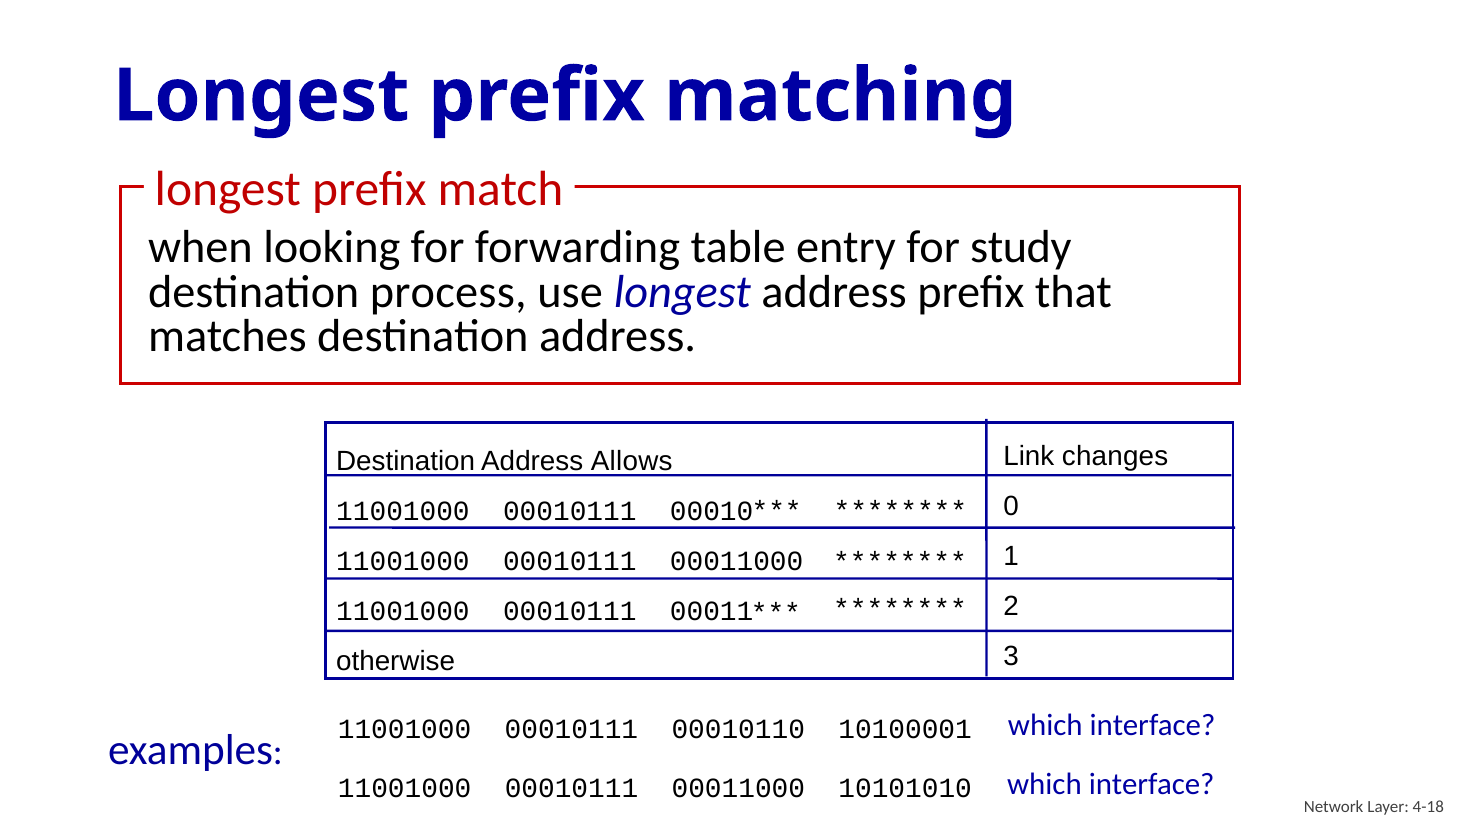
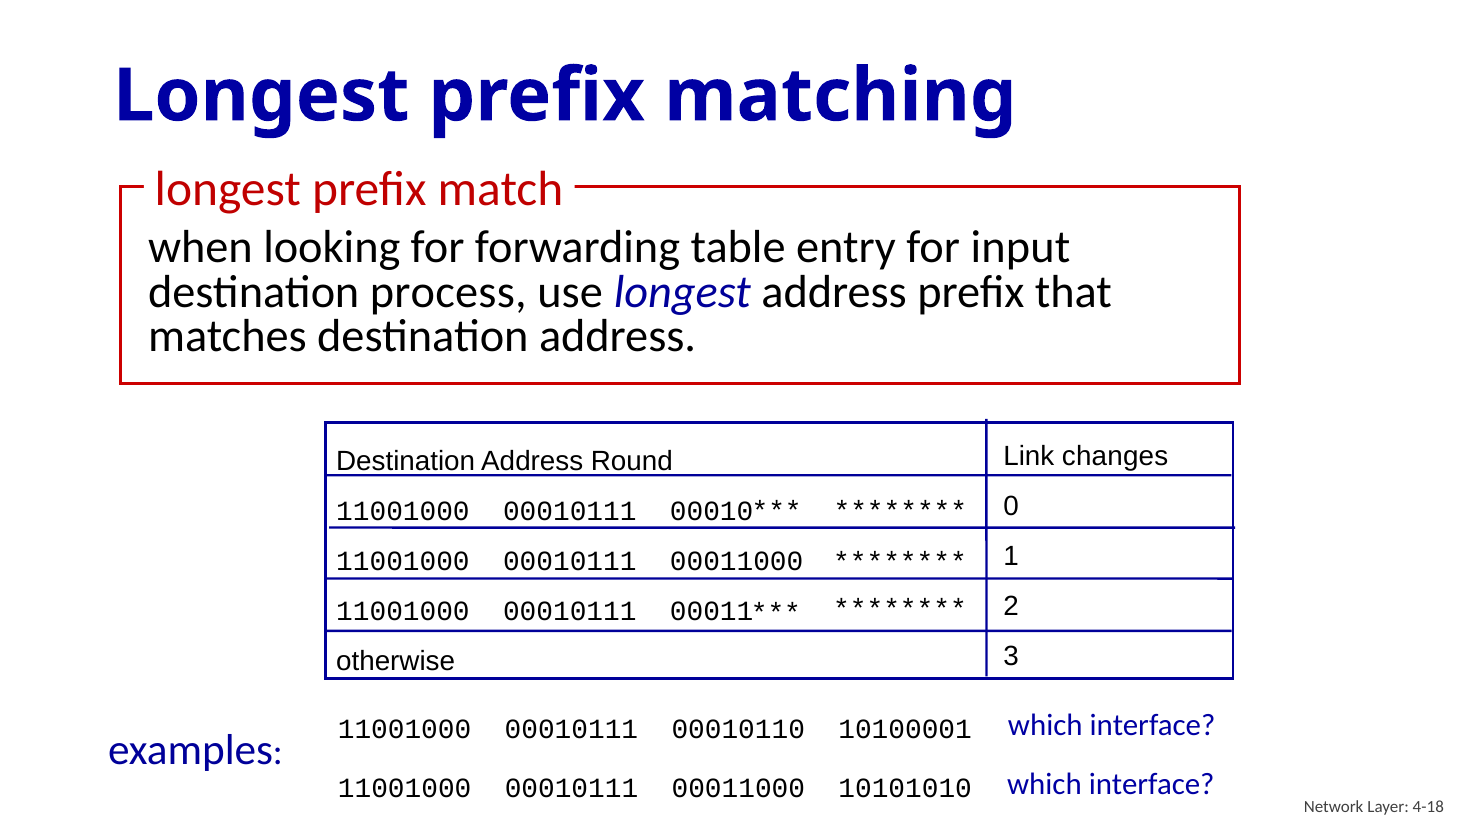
study: study -> input
Allows: Allows -> Round
